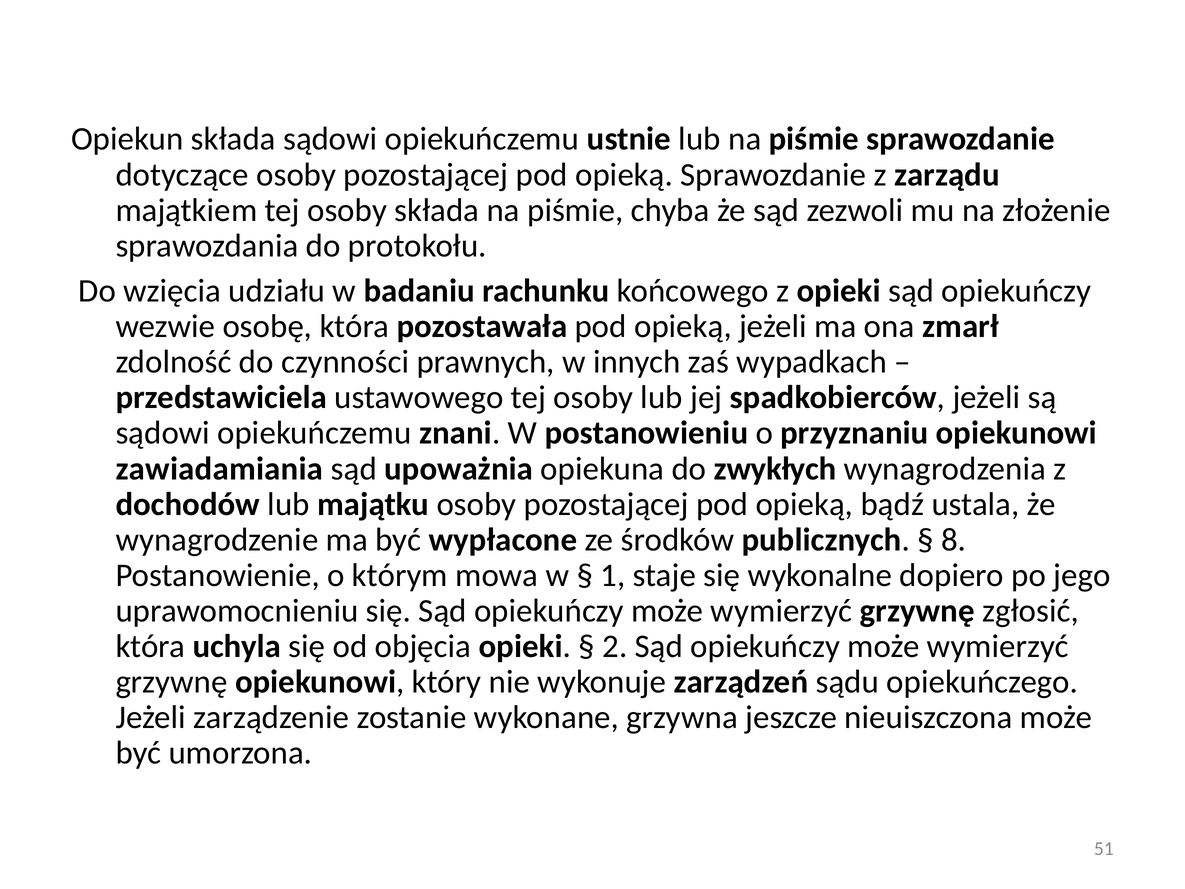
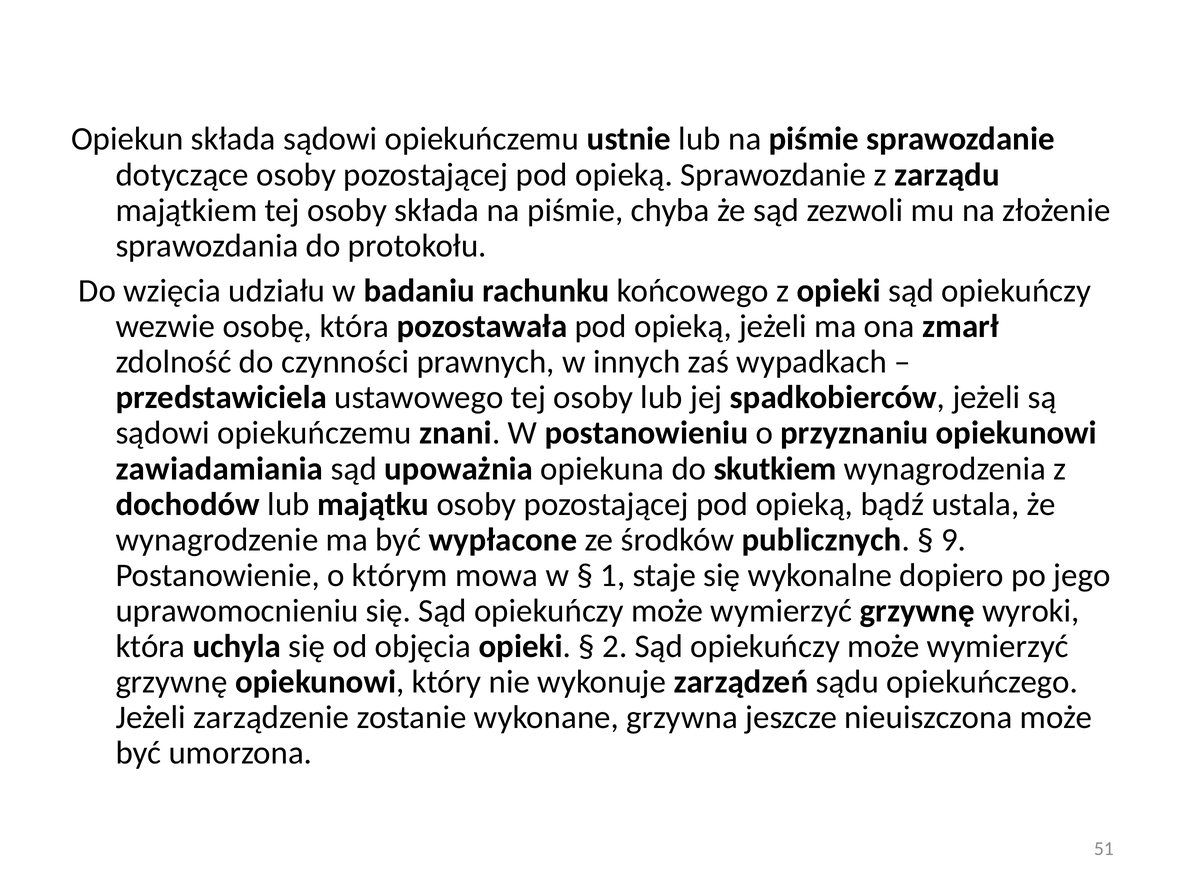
zwykłych: zwykłych -> skutkiem
8: 8 -> 9
zgłosić: zgłosić -> wyroki
